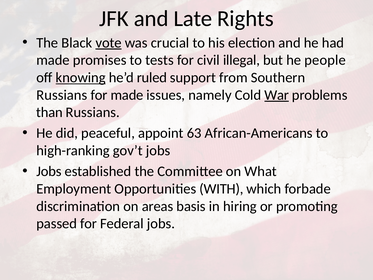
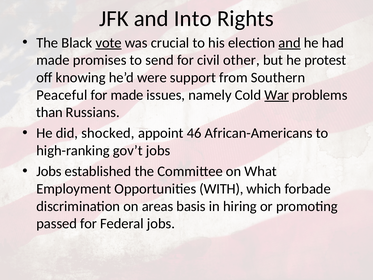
Late: Late -> Into
and at (290, 43) underline: none -> present
tests: tests -> send
illegal: illegal -> other
people: people -> protest
knowing underline: present -> none
ruled: ruled -> were
Russians at (62, 95): Russians -> Peaceful
peaceful: peaceful -> shocked
63: 63 -> 46
